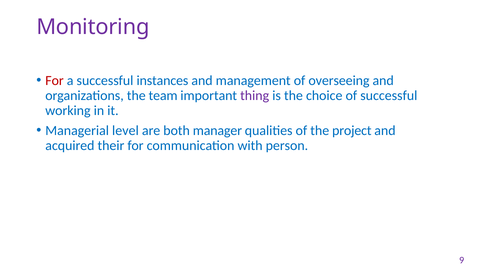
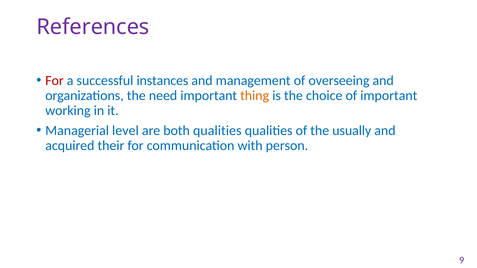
Monitoring: Monitoring -> References
team: team -> need
thing colour: purple -> orange
of successful: successful -> important
both manager: manager -> qualities
project: project -> usually
